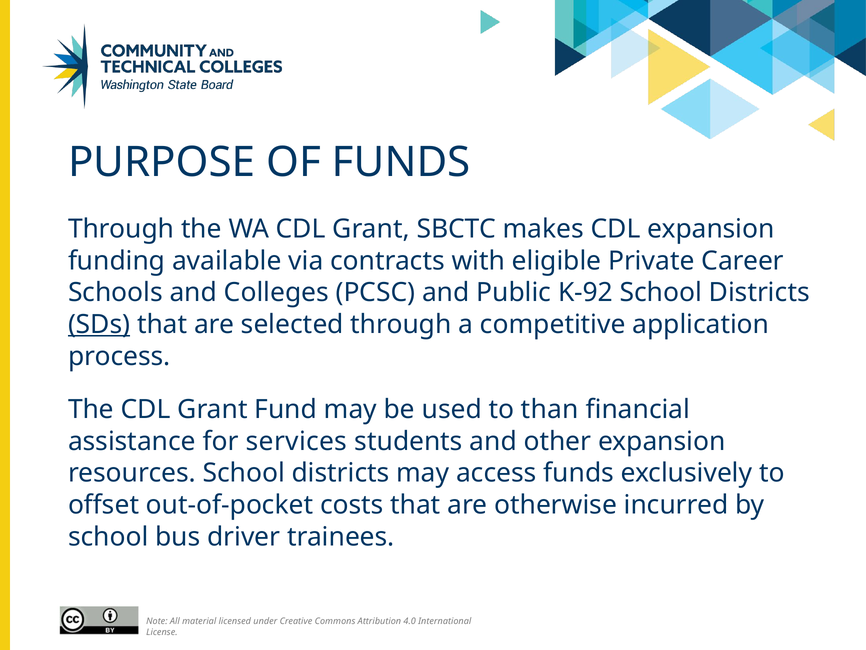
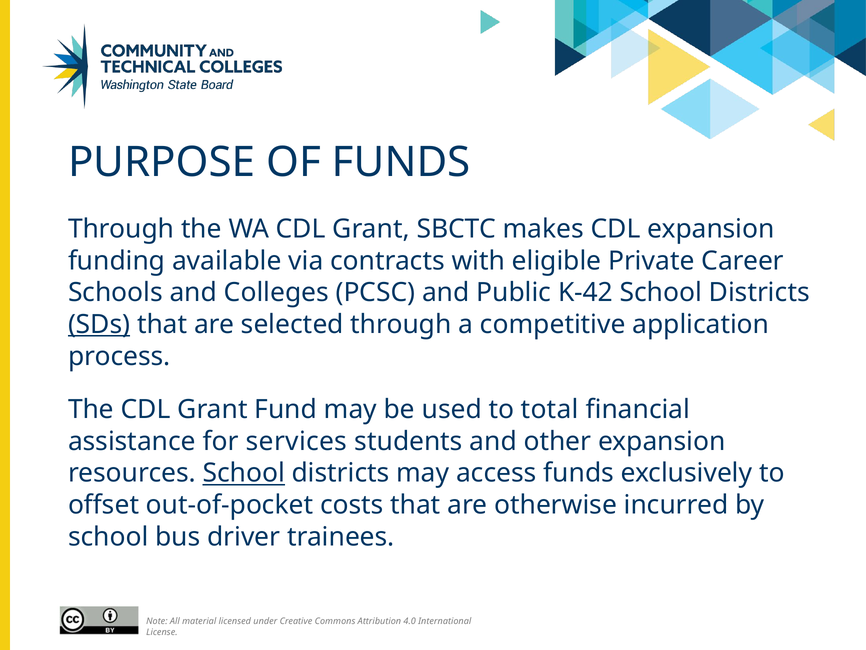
K-92: K-92 -> K-42
than: than -> total
School at (244, 473) underline: none -> present
